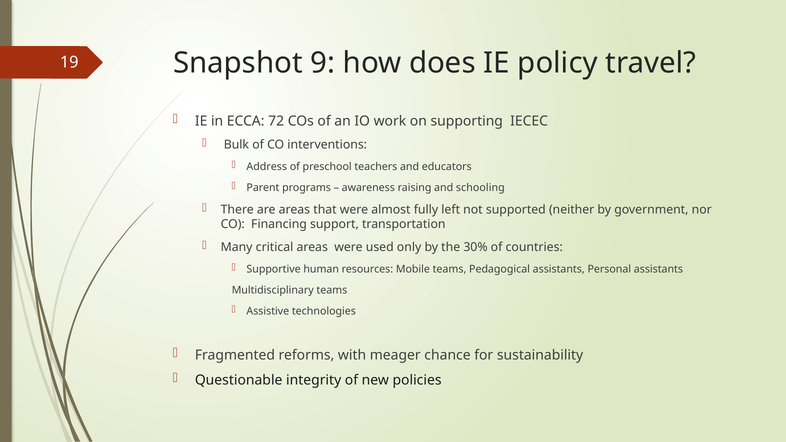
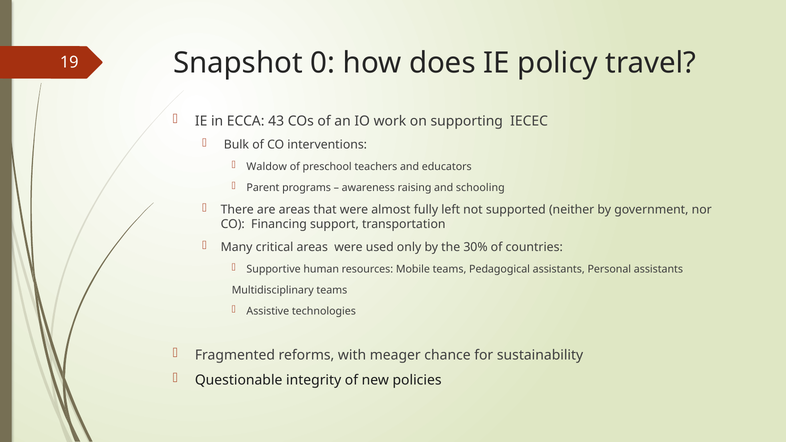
9: 9 -> 0
72: 72 -> 43
Address: Address -> Waldow
